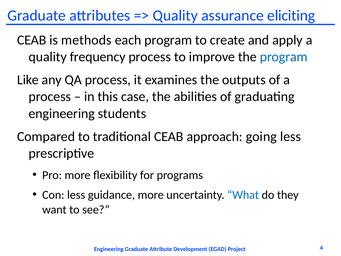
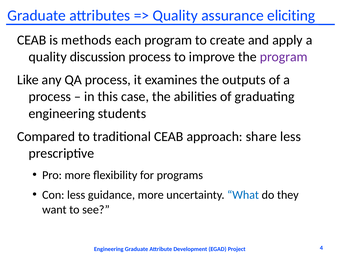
frequency: frequency -> discussion
program at (284, 57) colour: blue -> purple
going: going -> share
